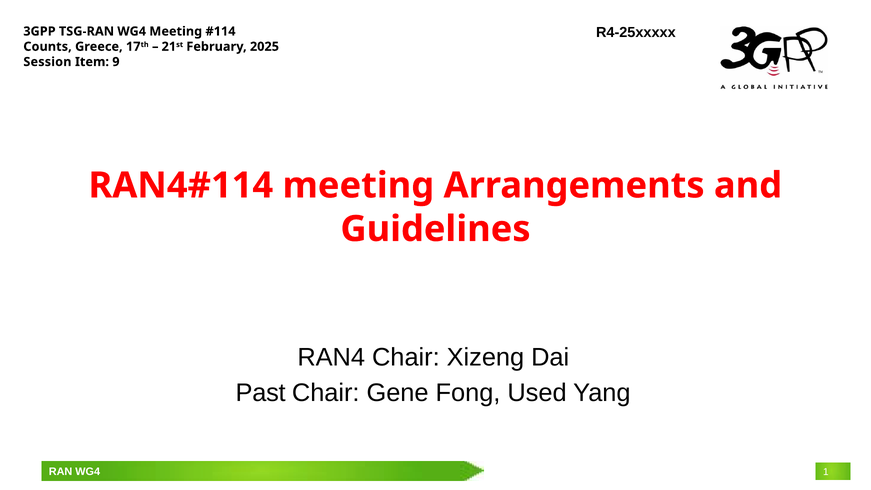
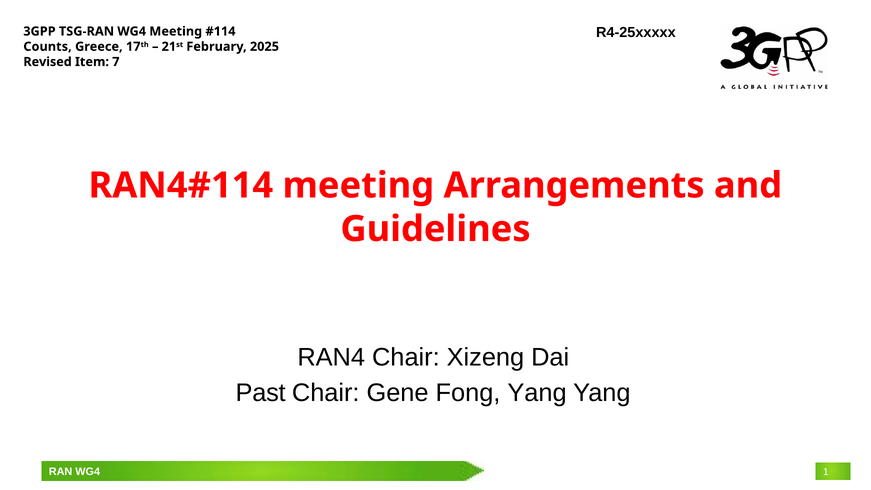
Session: Session -> Revised
9: 9 -> 7
Fong Used: Used -> Yang
